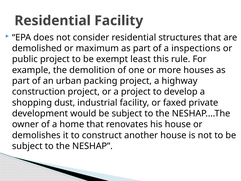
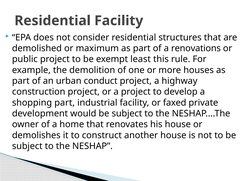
inspections: inspections -> renovations
packing: packing -> conduct
shopping dust: dust -> part
